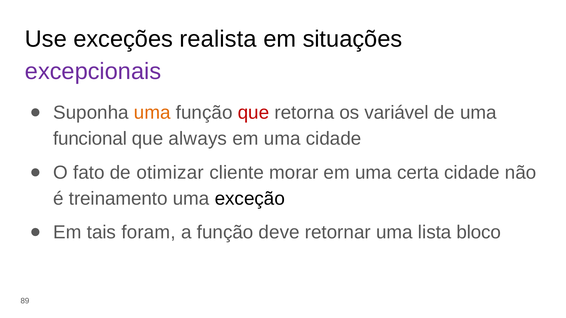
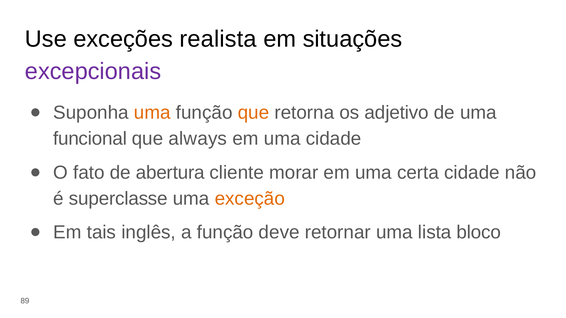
que at (254, 113) colour: red -> orange
variável: variável -> adjetivo
otimizar: otimizar -> abertura
treinamento: treinamento -> superclasse
exceção colour: black -> orange
foram: foram -> inglês
